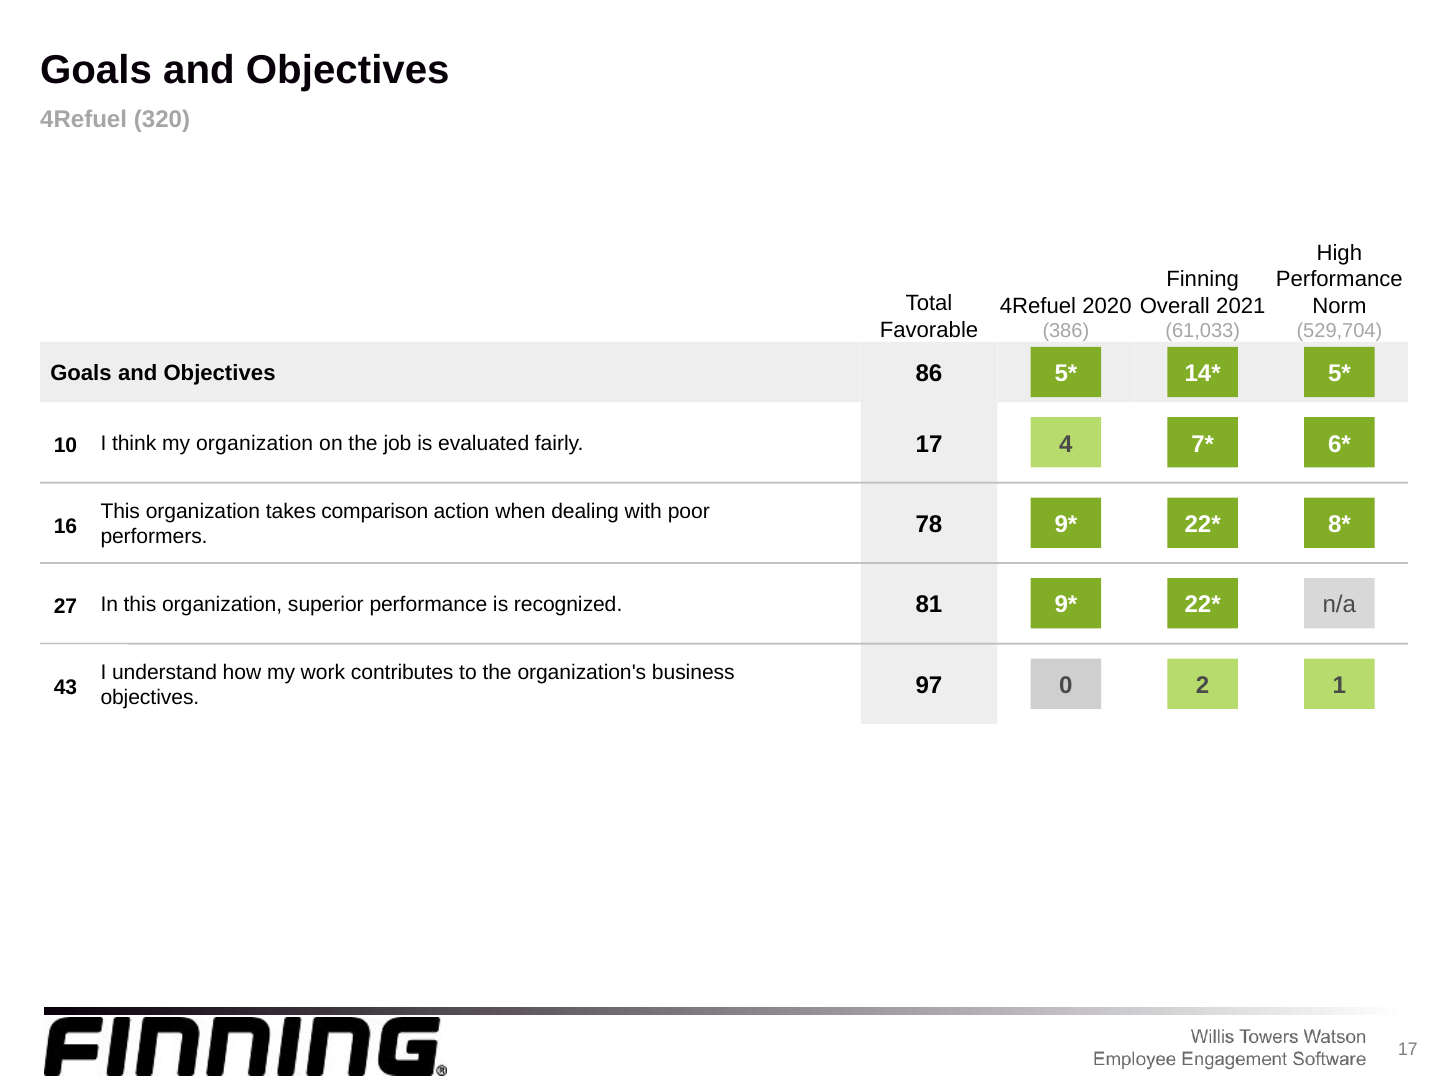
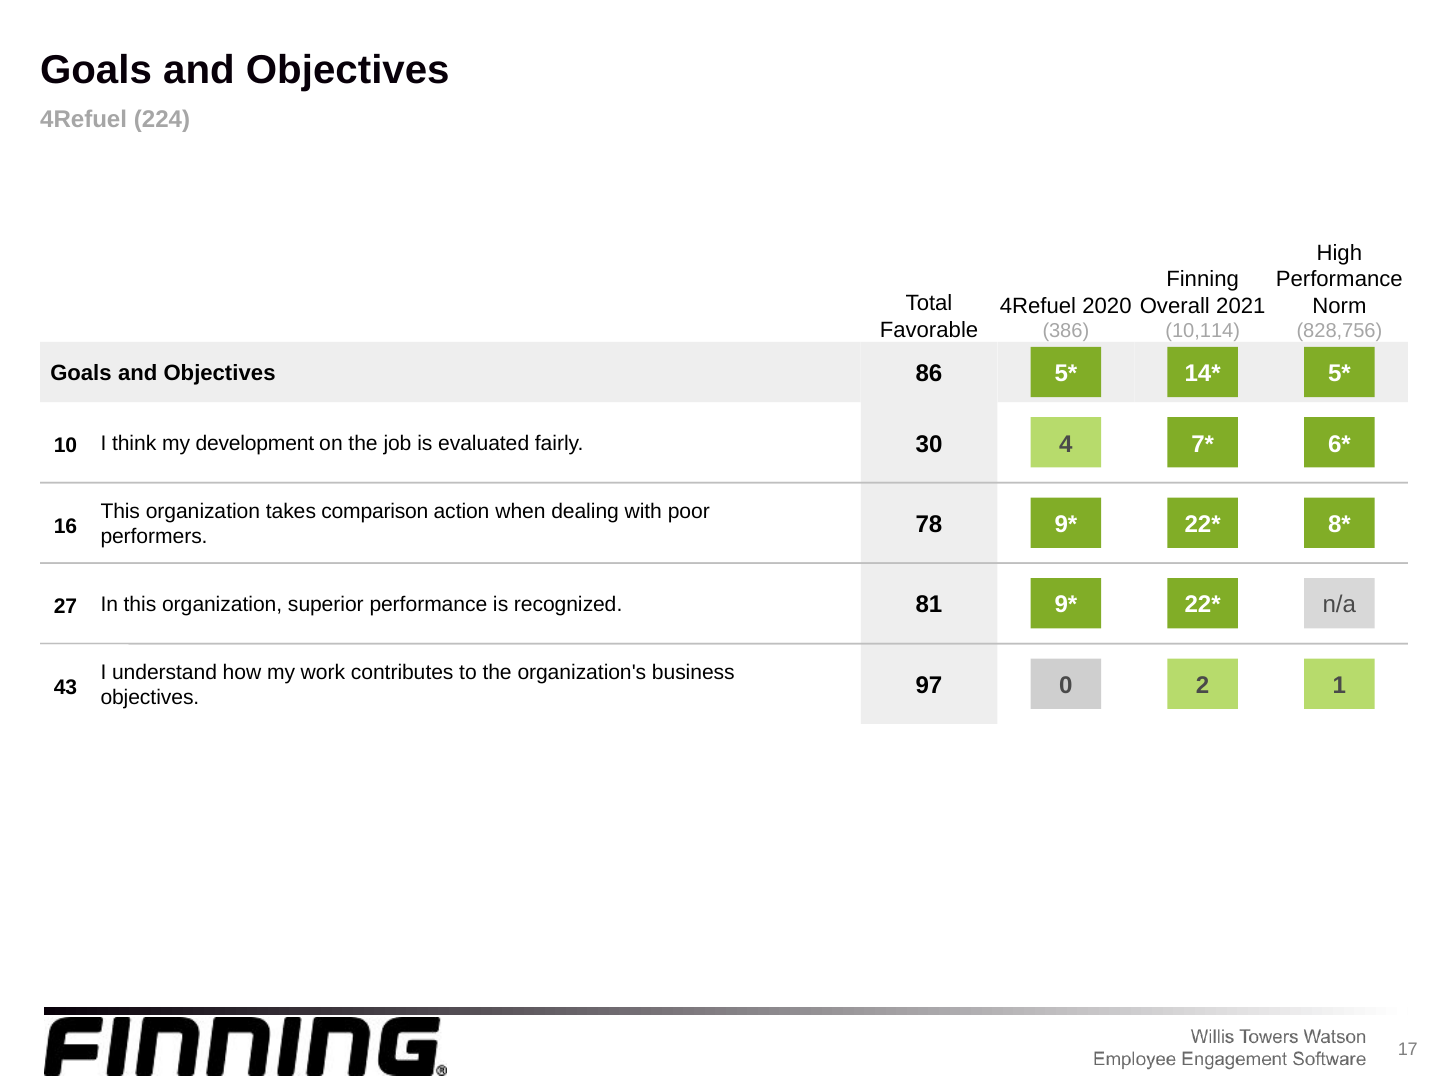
320: 320 -> 224
61,033: 61,033 -> 10,114
529,704: 529,704 -> 828,756
my organization: organization -> development
fairly 17: 17 -> 30
